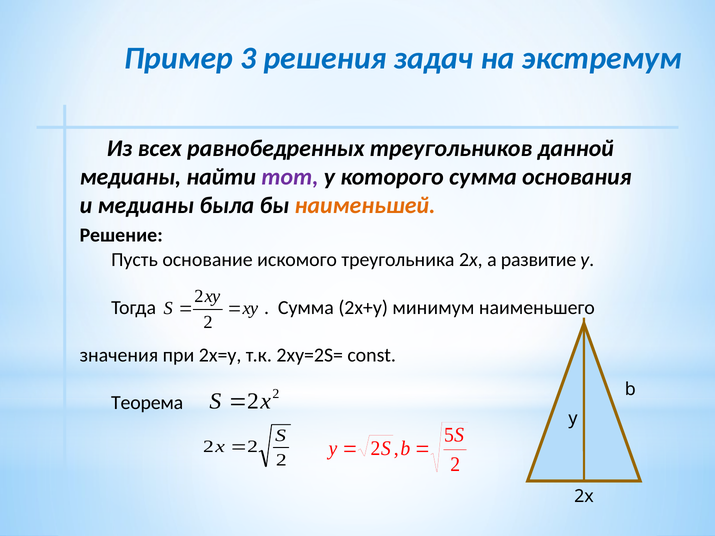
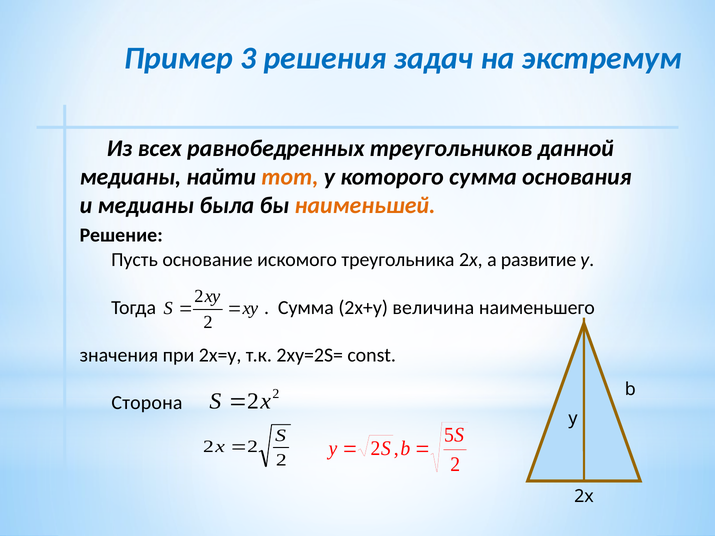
тот colour: purple -> orange
минимум: минимум -> величина
Теорема: Теорема -> Сторона
